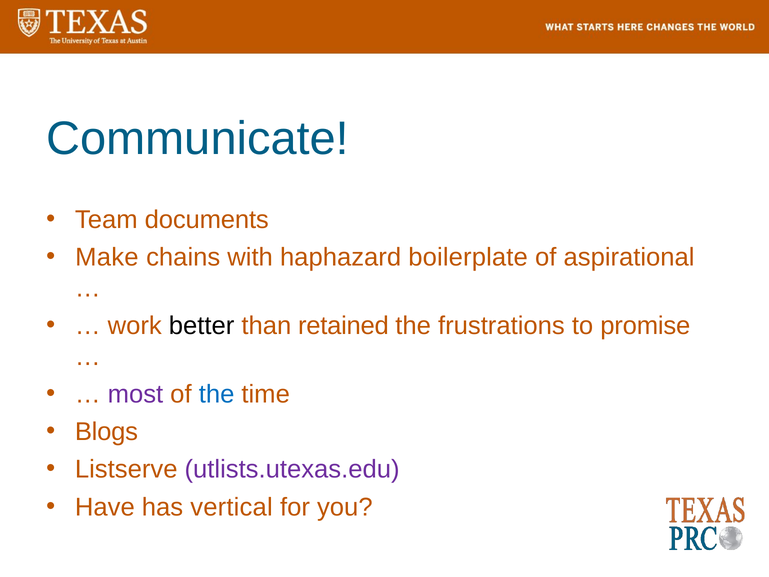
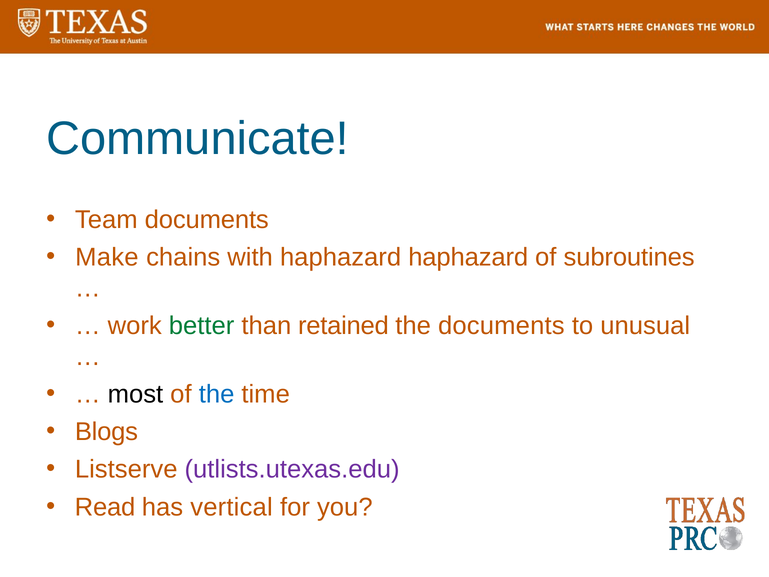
haphazard boilerplate: boilerplate -> haphazard
aspirational: aspirational -> subroutines
better colour: black -> green
the frustrations: frustrations -> documents
promise: promise -> unusual
most colour: purple -> black
Have: Have -> Read
